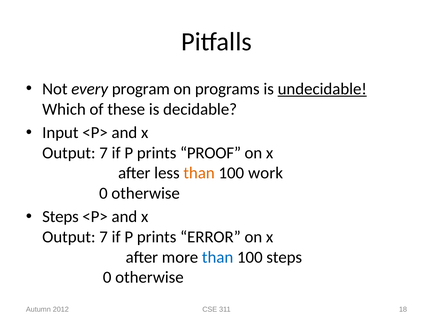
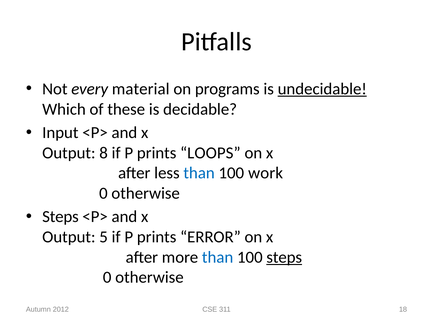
program: program -> material
7 at (104, 153): 7 -> 8
PROOF: PROOF -> LOOPS
than at (199, 173) colour: orange -> blue
7 at (104, 238): 7 -> 5
steps at (284, 258) underline: none -> present
